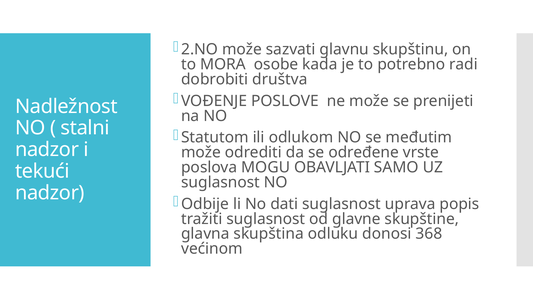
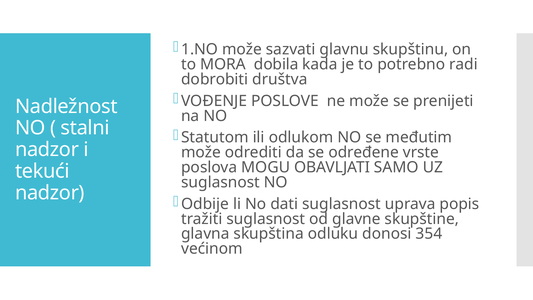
2.NO: 2.NO -> 1.NO
osobe: osobe -> dobila
368: 368 -> 354
